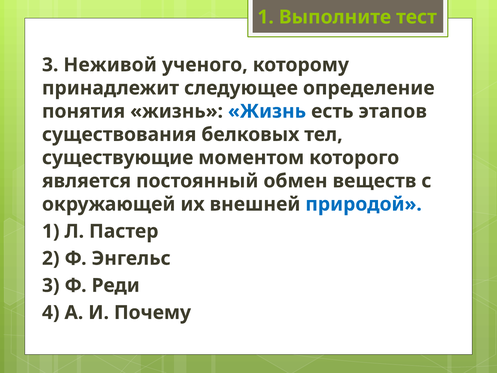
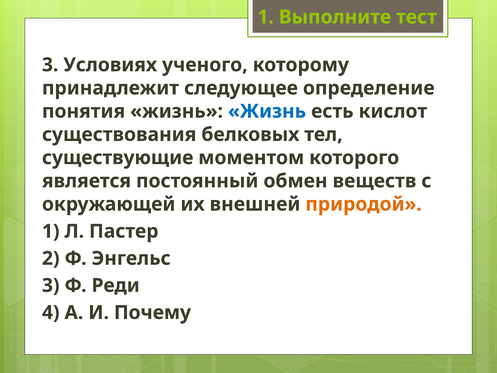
Неживой: Неживой -> Условиях
этапов: этапов -> кислот
природой colour: blue -> orange
